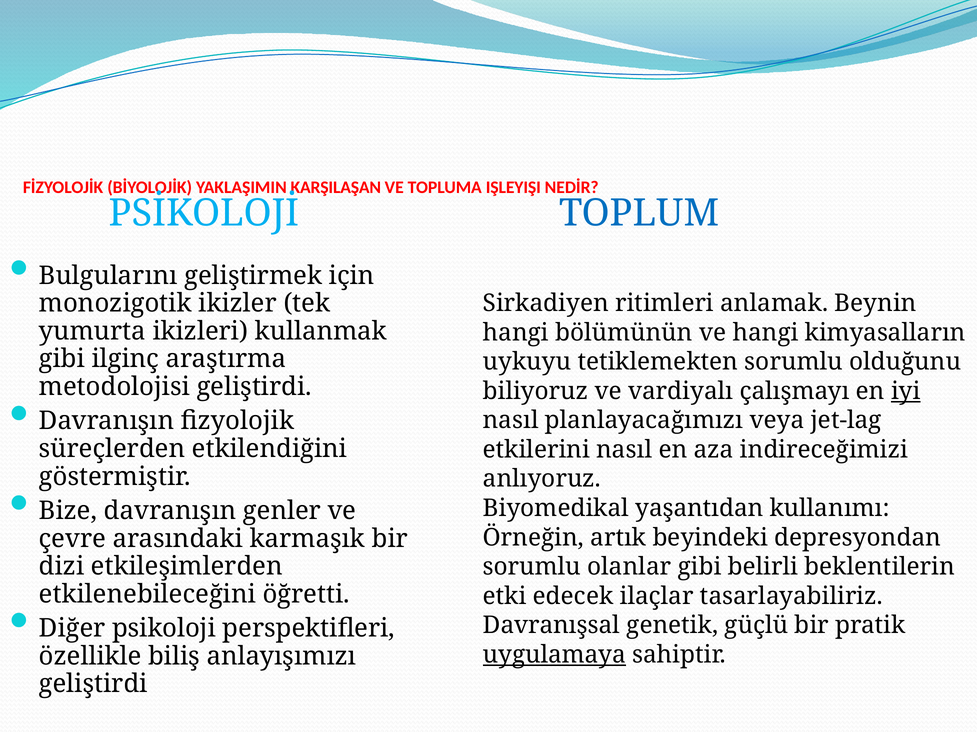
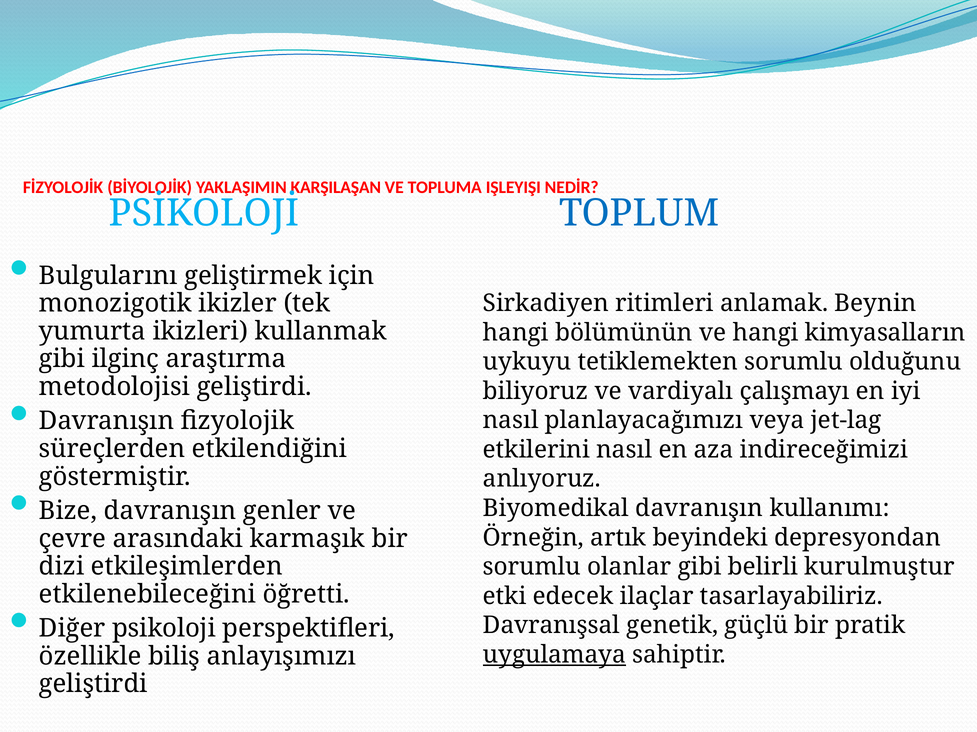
iyi underline: present -> none
Biyomedikal yaşantıdan: yaşantıdan -> davranışın
beklentilerin: beklentilerin -> kurulmuştur
